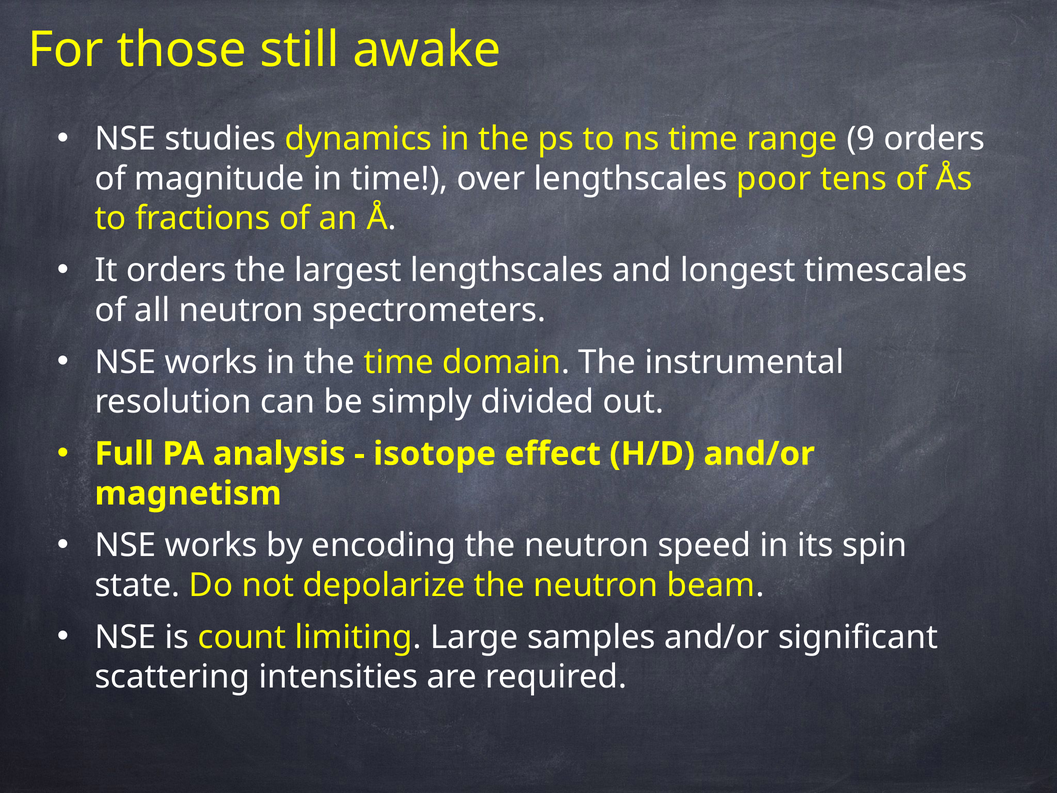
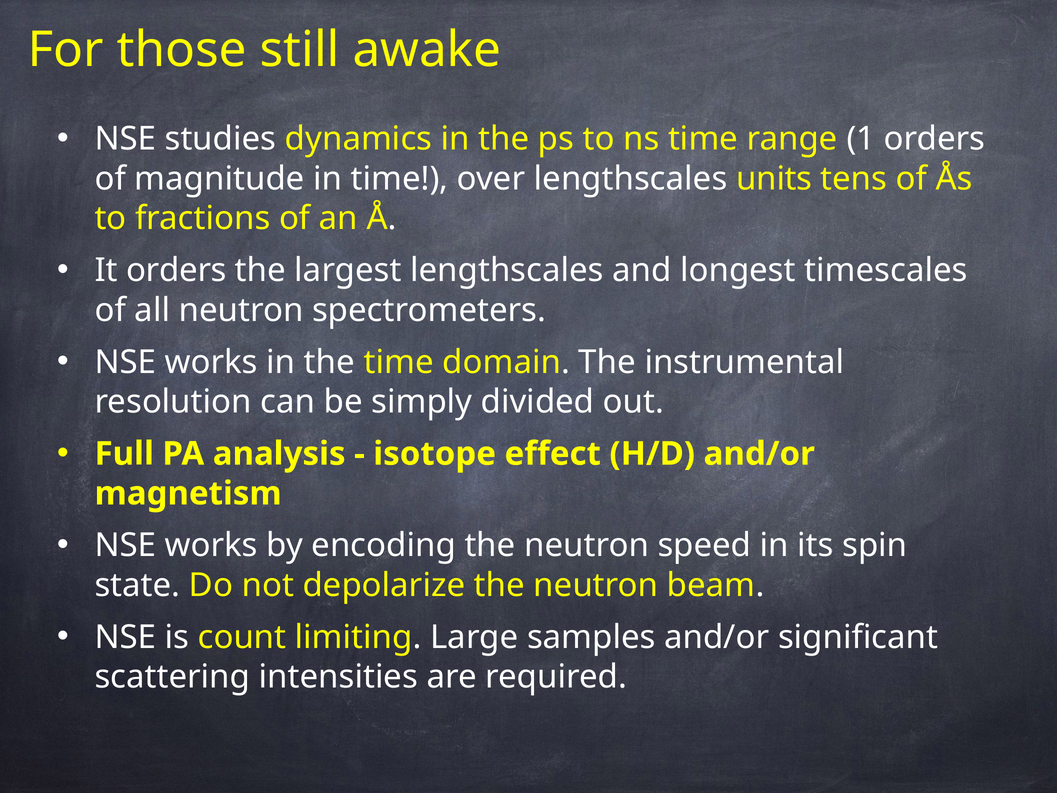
9: 9 -> 1
poor: poor -> units
